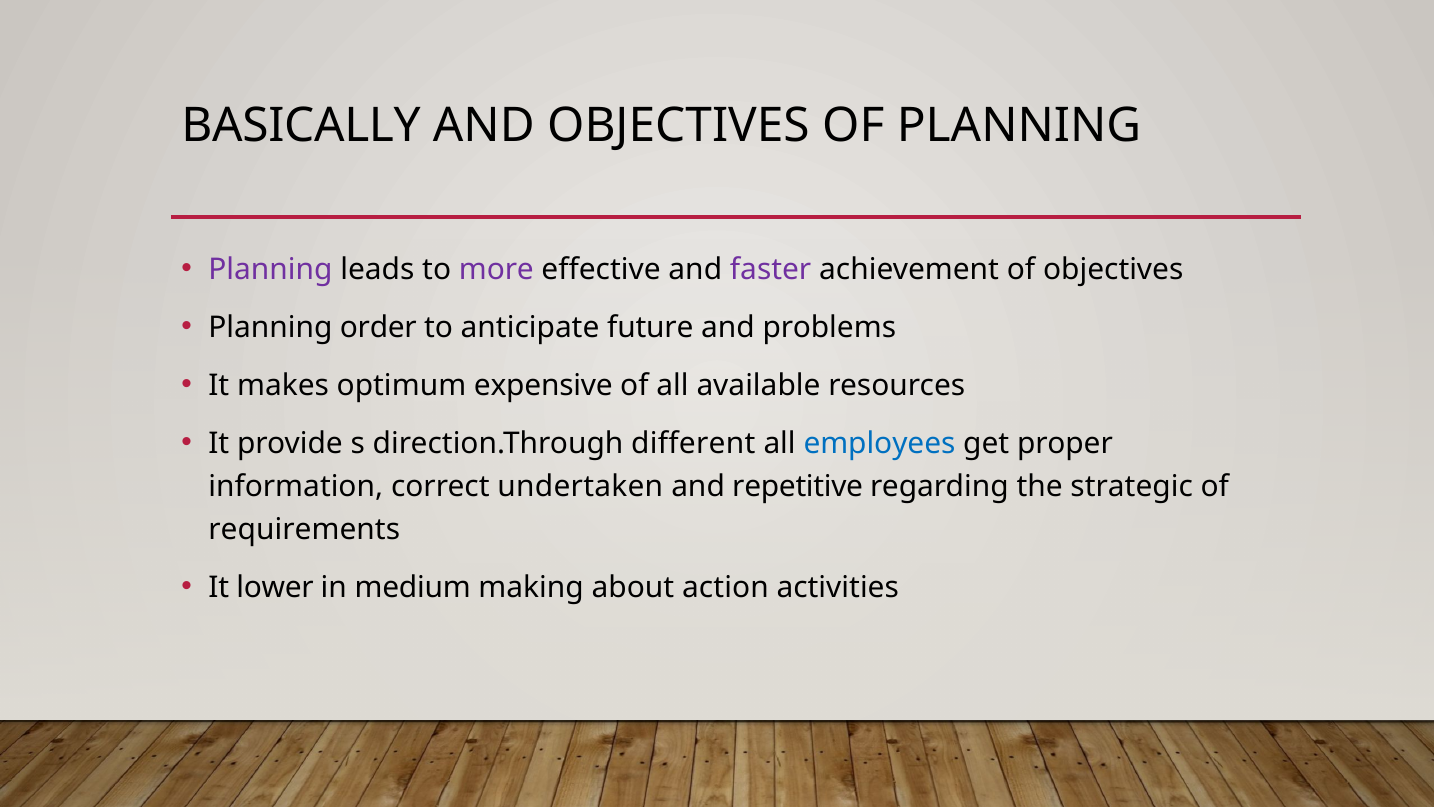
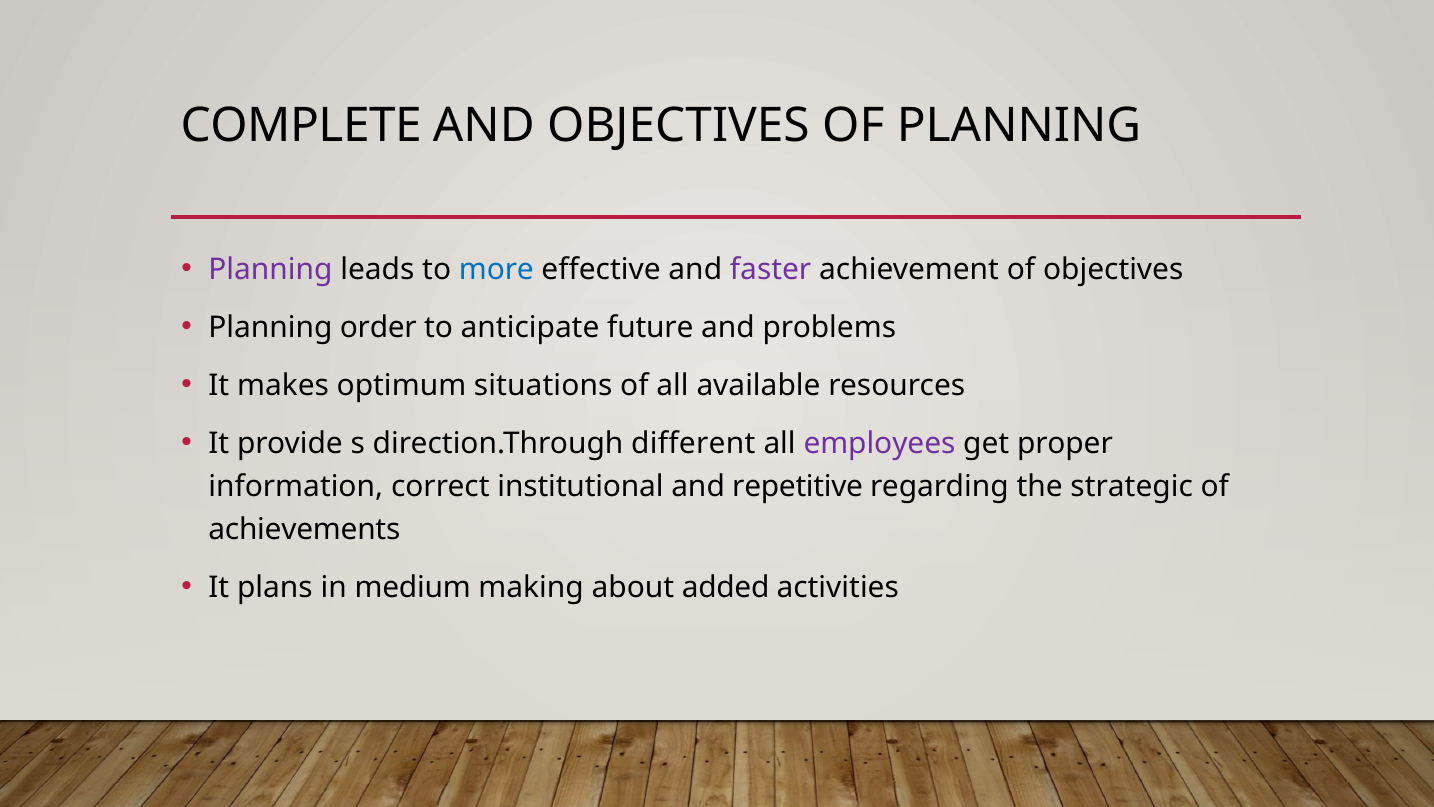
BASICALLY: BASICALLY -> COMPLETE
more colour: purple -> blue
expensive: expensive -> situations
employees colour: blue -> purple
undertaken: undertaken -> institutional
requirements: requirements -> achievements
lower: lower -> plans
action: action -> added
